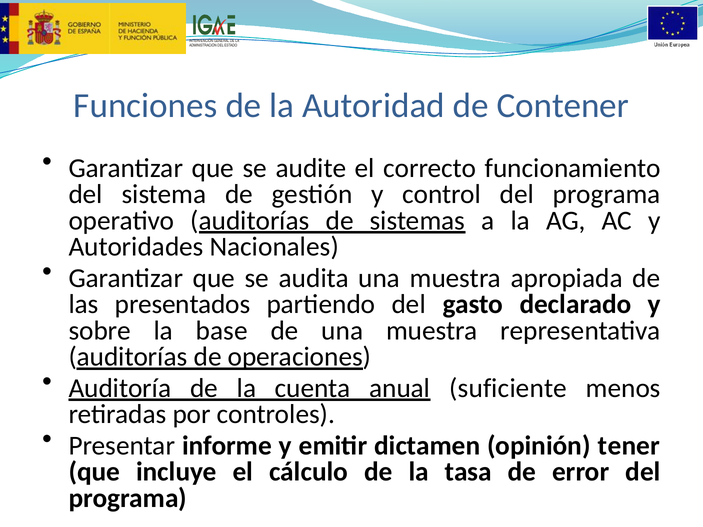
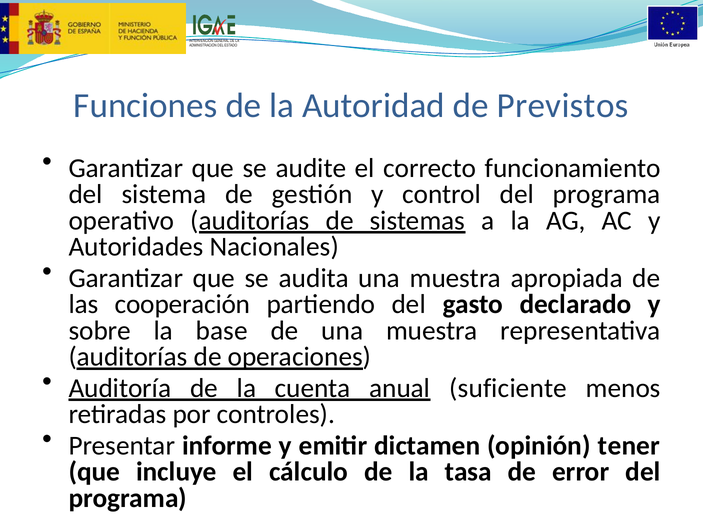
Contener: Contener -> Previstos
presentados: presentados -> cooperación
